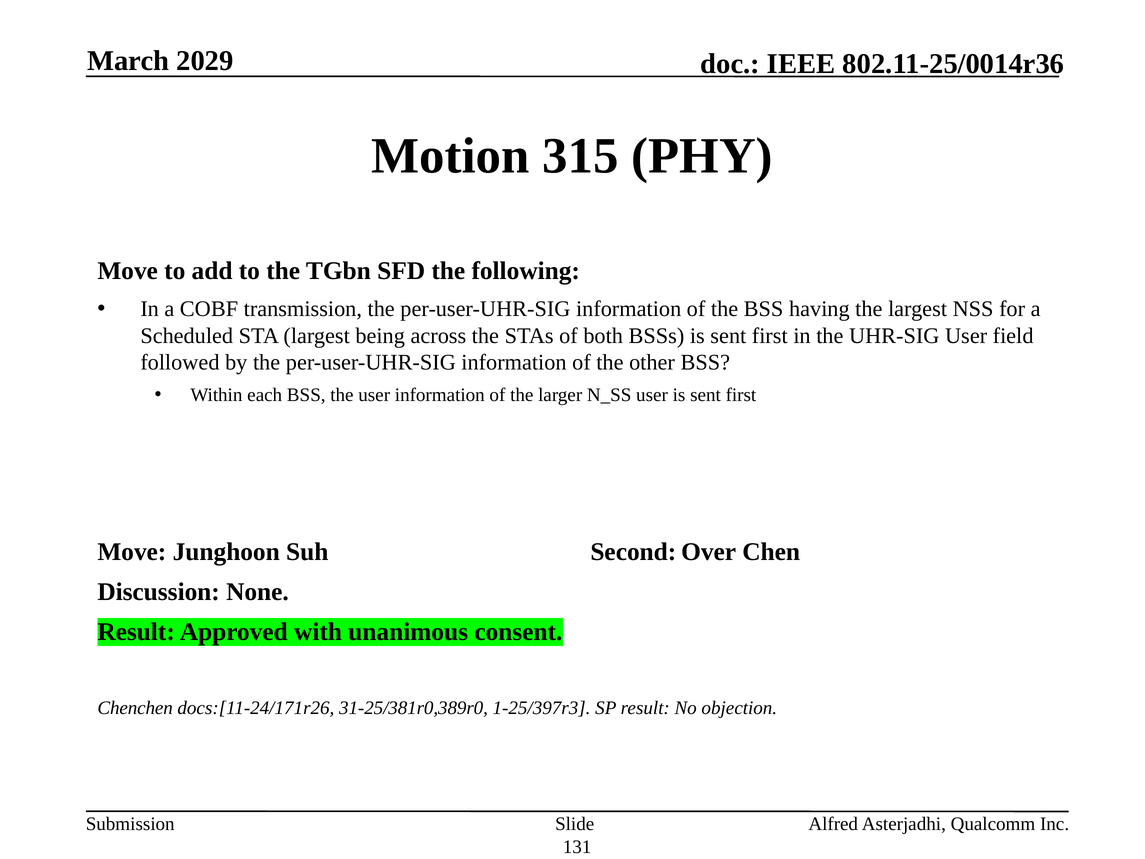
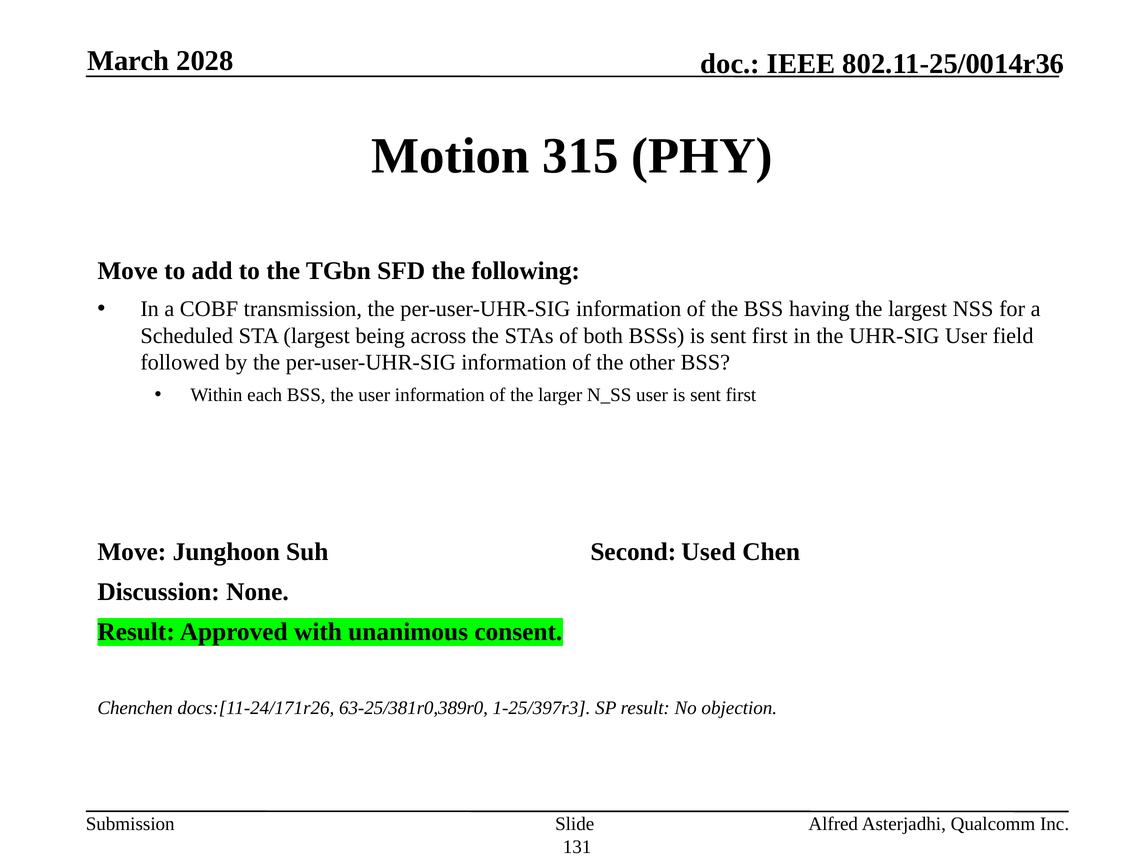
2029: 2029 -> 2028
Over: Over -> Used
31-25/381r0,389r0: 31-25/381r0,389r0 -> 63-25/381r0,389r0
